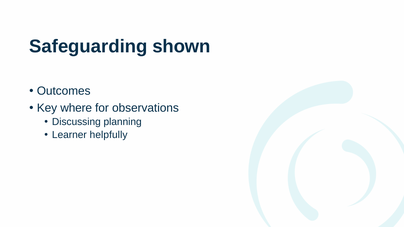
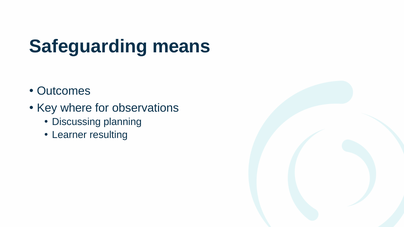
shown: shown -> means
helpfully: helpfully -> resulting
